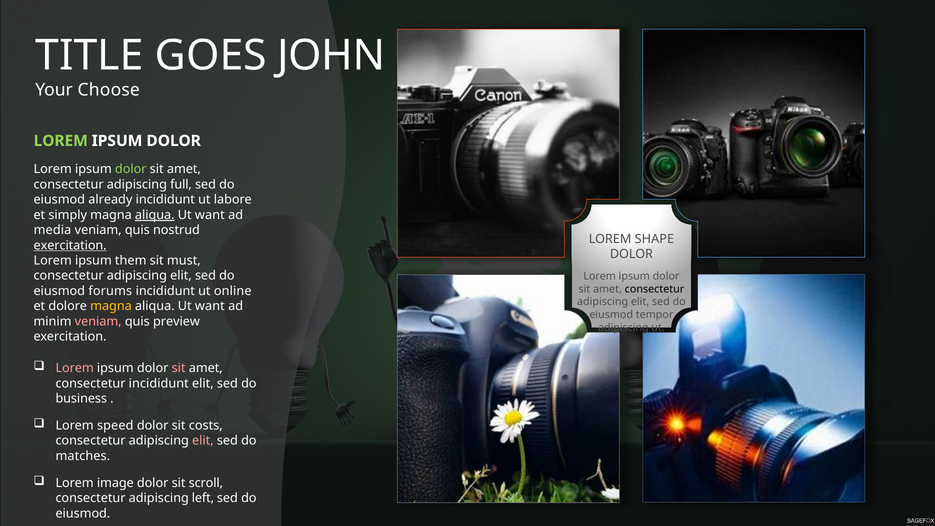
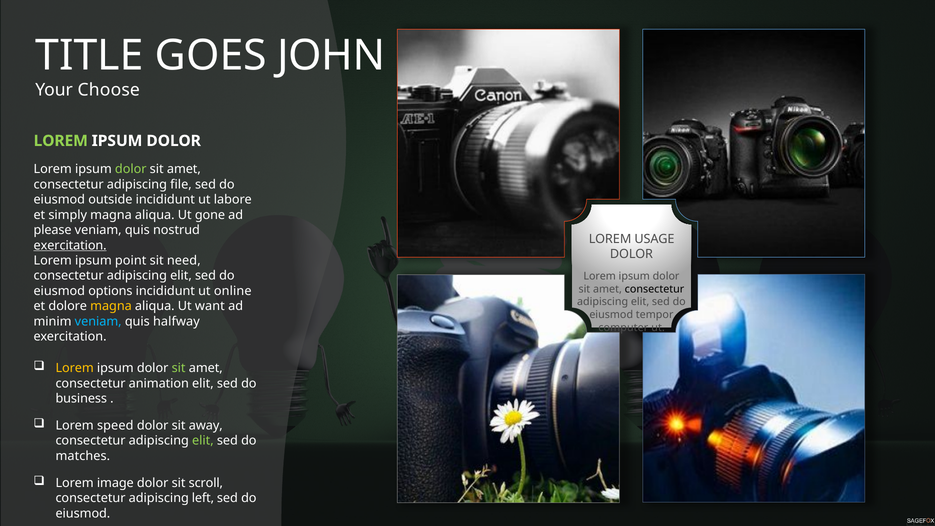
full: full -> file
already: already -> outside
aliqua at (155, 215) underline: present -> none
want at (210, 215): want -> gone
media: media -> please
SHAPE: SHAPE -> USAGE
them: them -> point
must: must -> need
forums: forums -> options
veniam at (98, 321) colour: pink -> light blue
preview: preview -> halfway
adipiscing at (623, 328): adipiscing -> computer
Lorem at (75, 368) colour: pink -> yellow
sit at (179, 368) colour: pink -> light green
consectetur incididunt: incididunt -> animation
costs: costs -> away
elit at (203, 441) colour: pink -> light green
